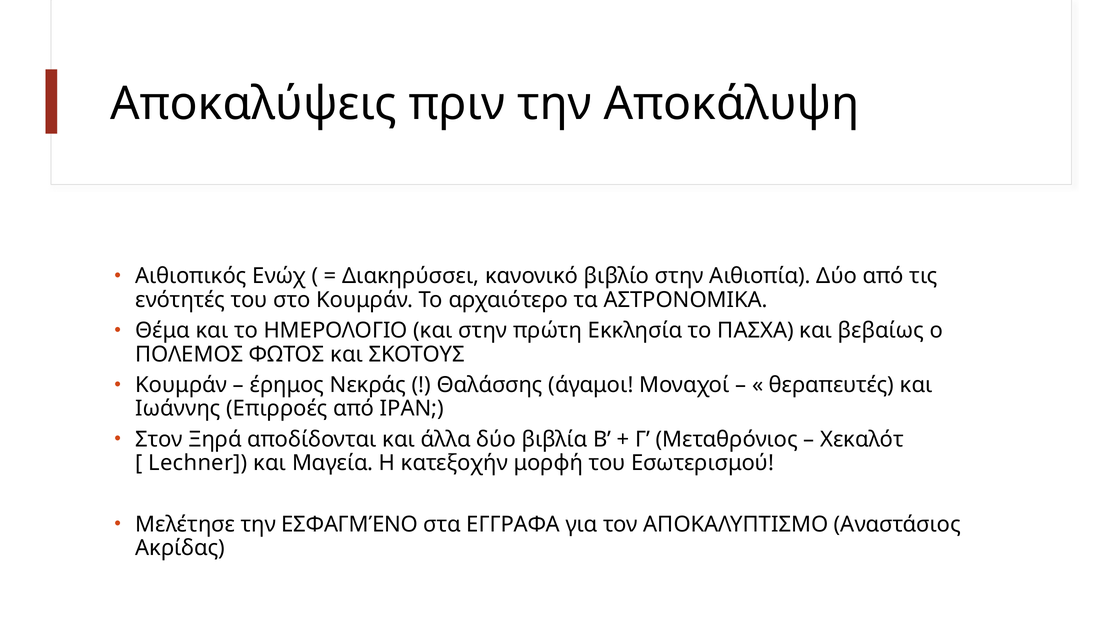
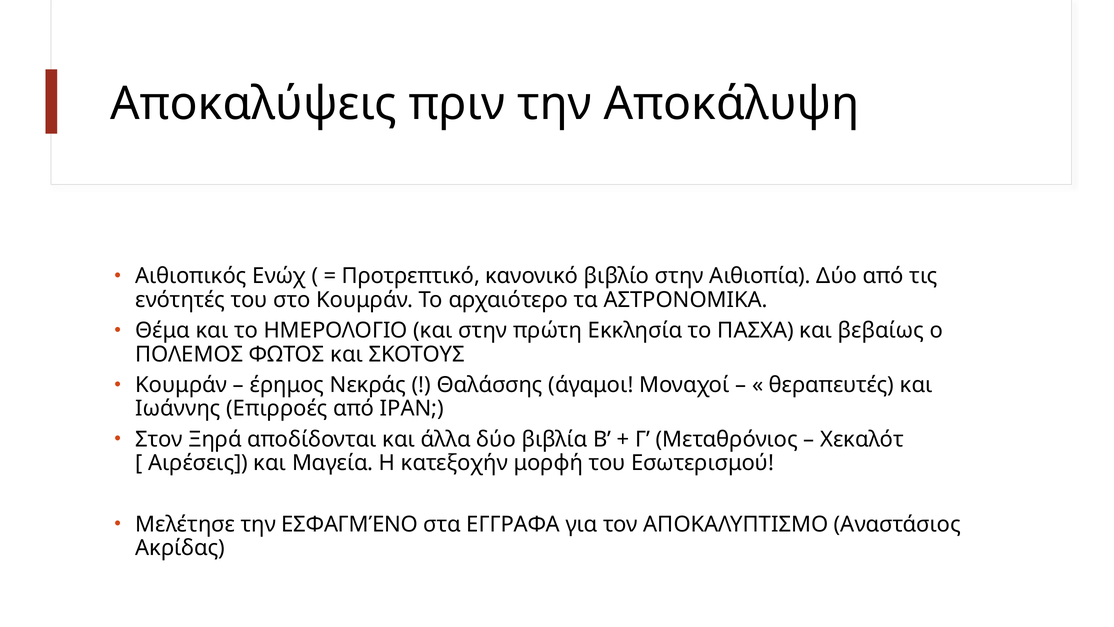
Διακηρύσσει: Διακηρύσσει -> Προτρεπτικό
Lechner: Lechner -> Αιρέσεις
